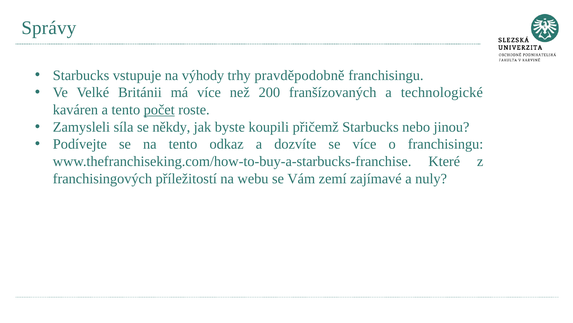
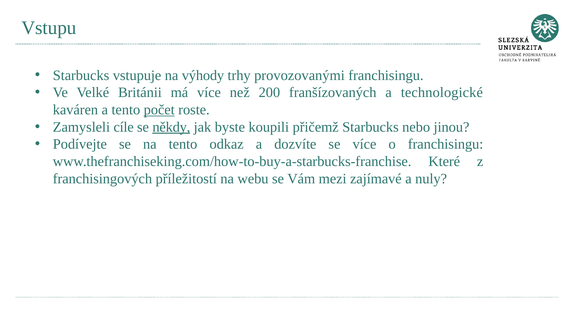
Správy: Správy -> Vstupu
pravděpodobně: pravděpodobně -> provozovanými
síla: síla -> cíle
někdy underline: none -> present
zemí: zemí -> mezi
